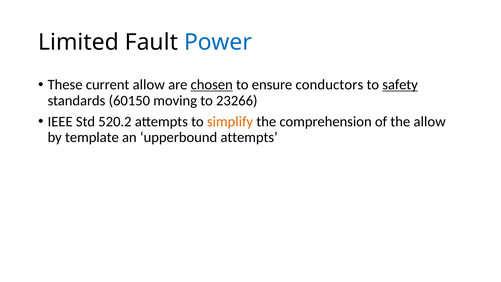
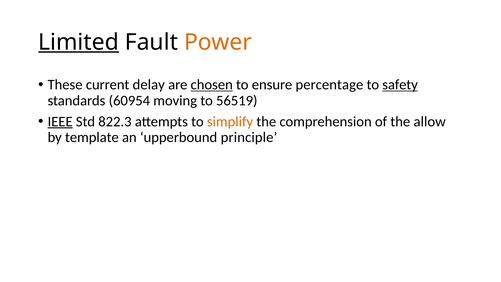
Limited underline: none -> present
Power colour: blue -> orange
current allow: allow -> delay
conductors: conductors -> percentage
60150: 60150 -> 60954
23266: 23266 -> 56519
IEEE underline: none -> present
520.2: 520.2 -> 822.3
upperbound attempts: attempts -> principle
